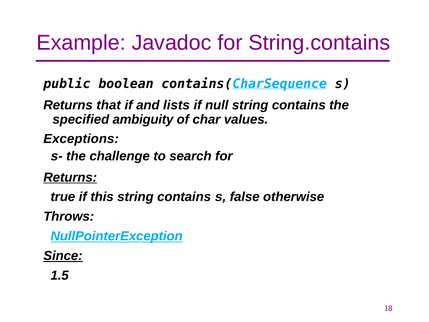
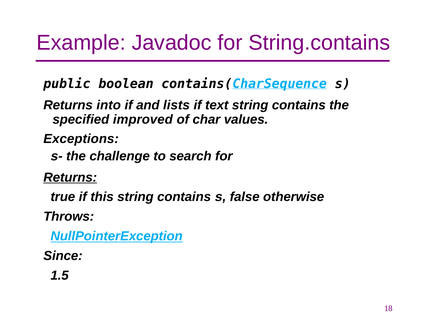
that: that -> into
null: null -> text
ambiguity: ambiguity -> improved
Since underline: present -> none
